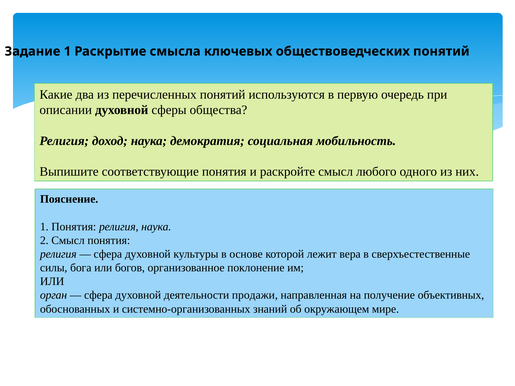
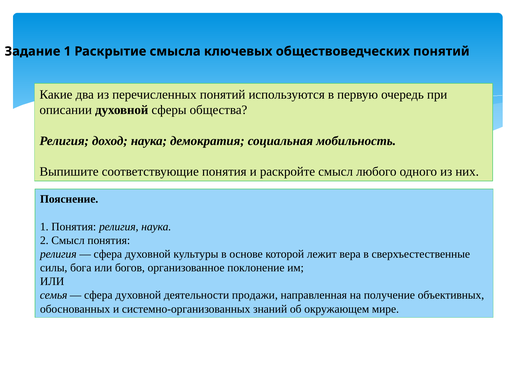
орган: орган -> семья
